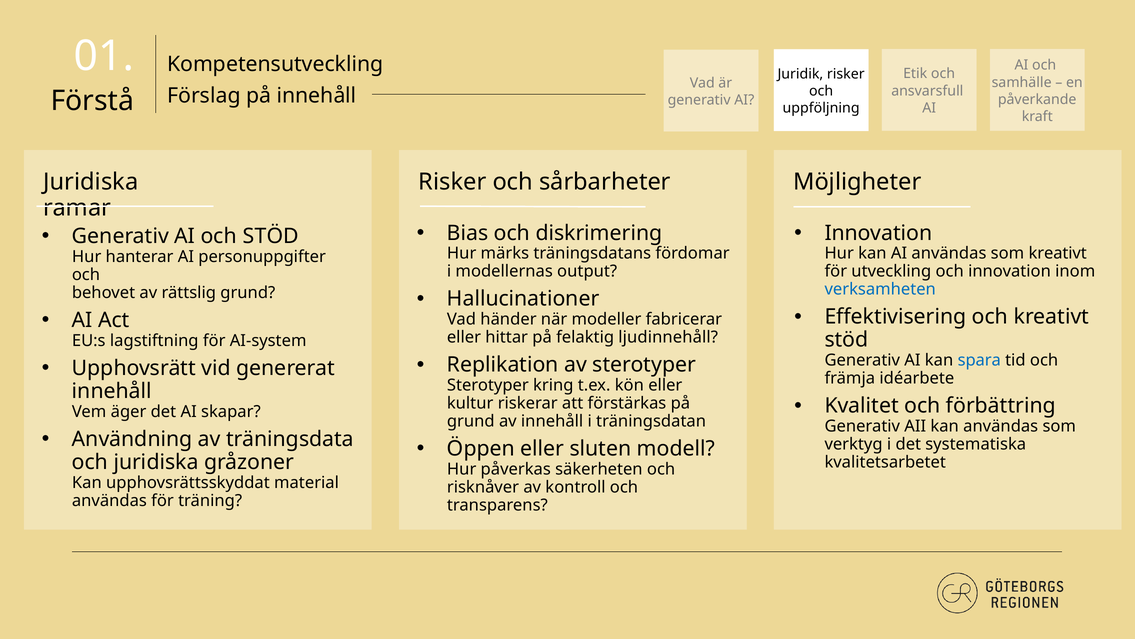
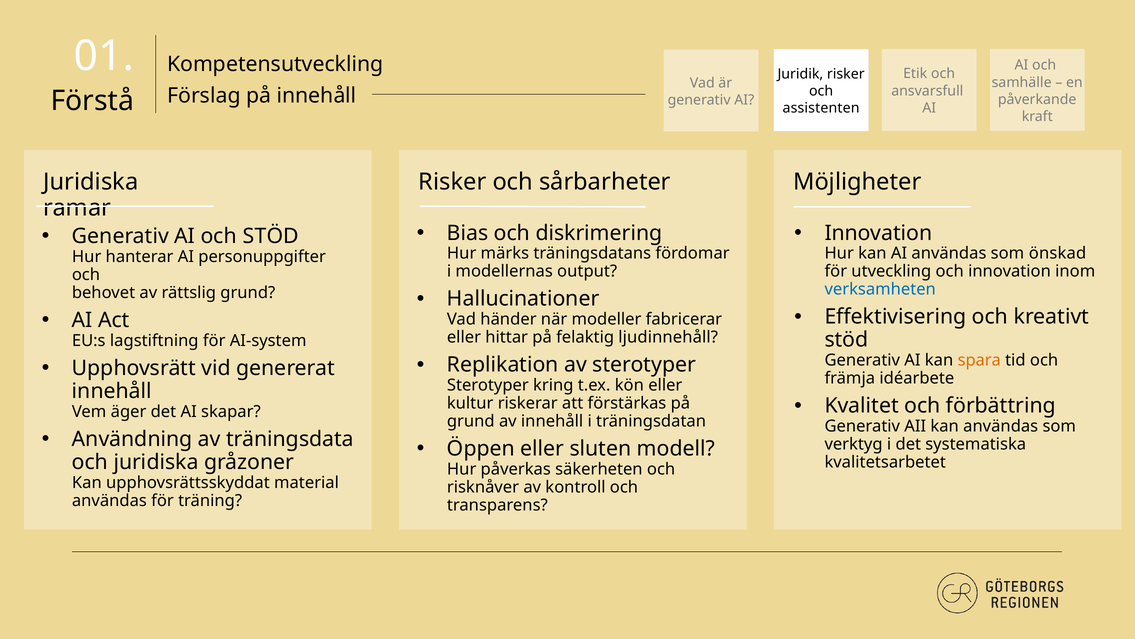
uppföljning: uppföljning -> assistenten
som kreativt: kreativt -> önskad
spara colour: blue -> orange
